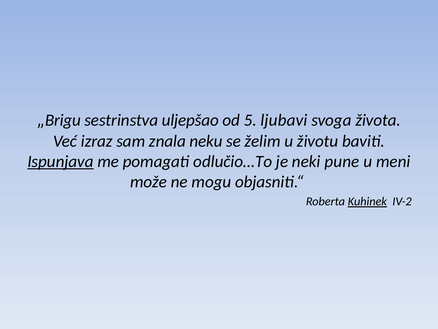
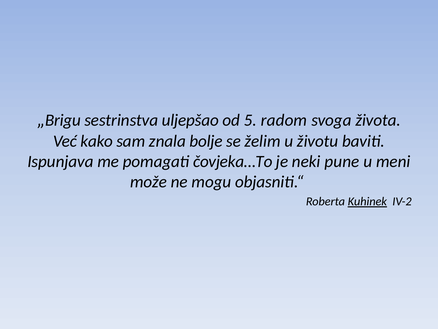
ljubavi: ljubavi -> radom
izraz: izraz -> kako
neku: neku -> bolje
Ispunjava underline: present -> none
odlučio…To: odlučio…To -> čovjeka…To
